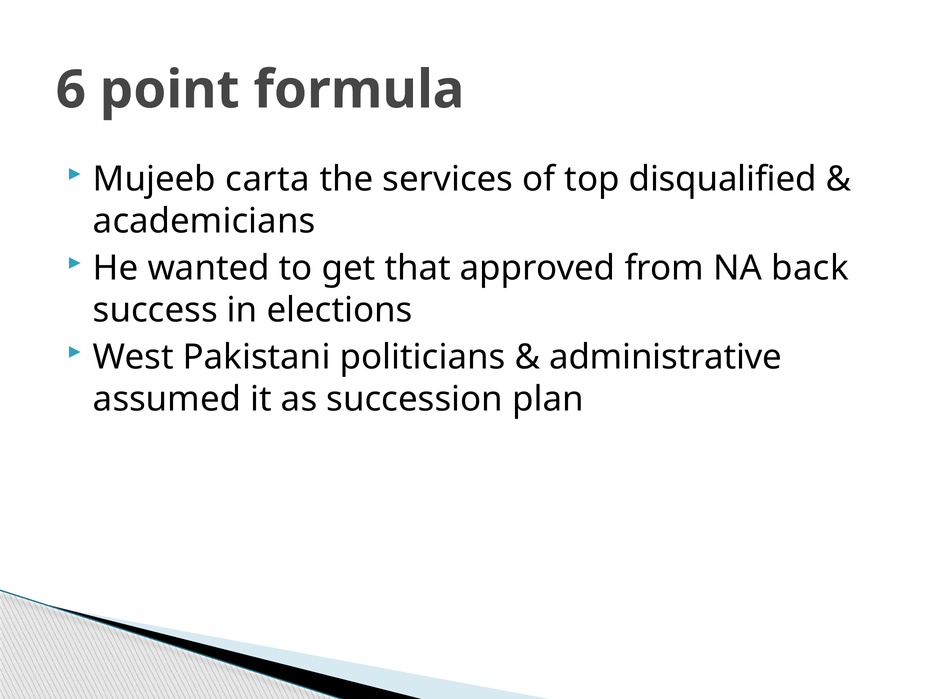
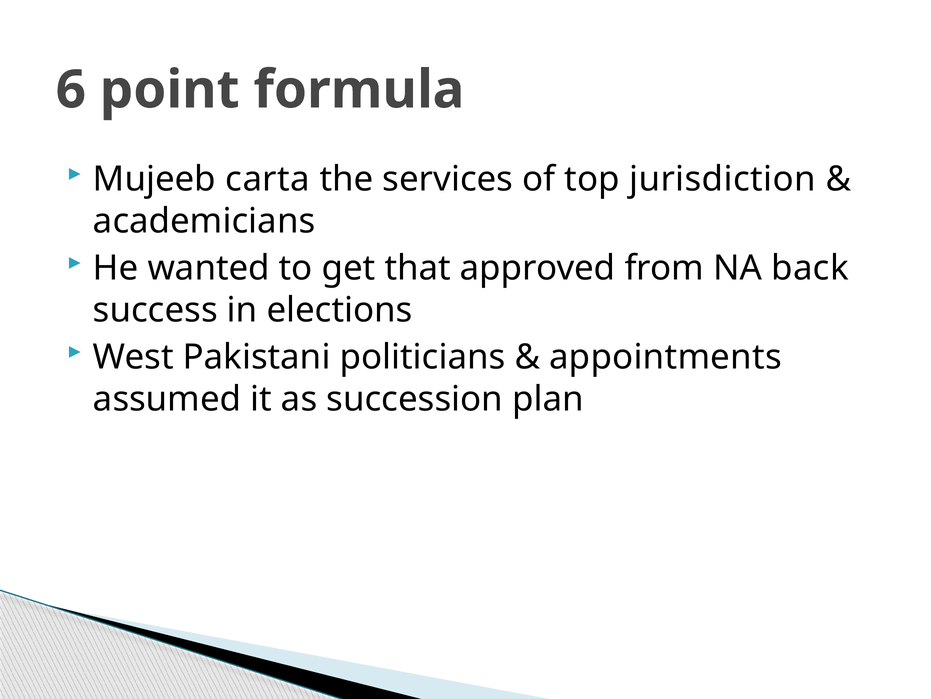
disqualified: disqualified -> jurisdiction
administrative: administrative -> appointments
